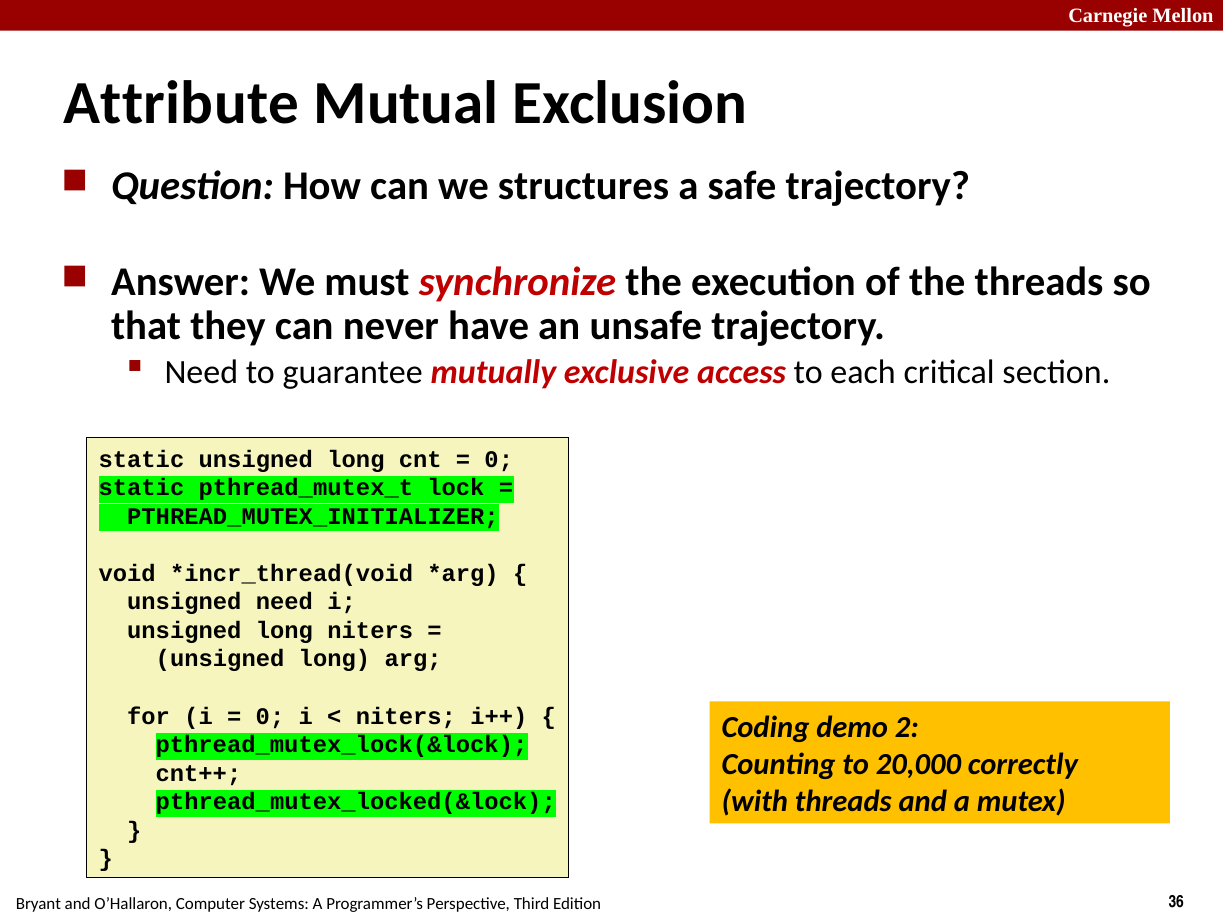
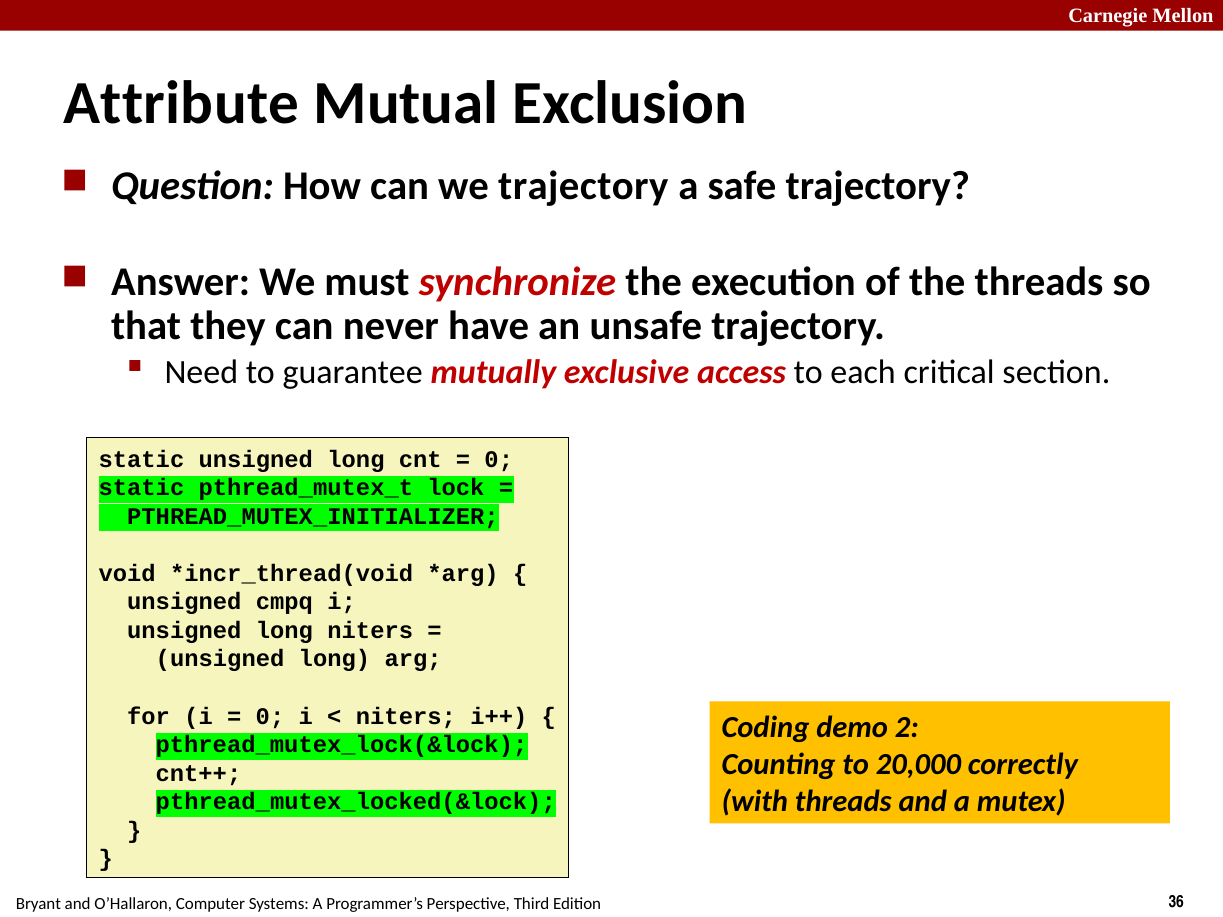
we structures: structures -> trajectory
unsigned need: need -> cmpq
